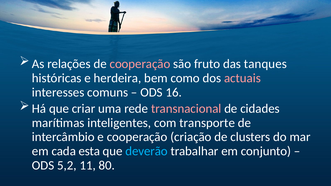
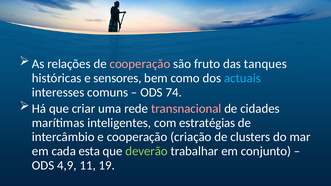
herdeira: herdeira -> sensores
actuais colour: pink -> light blue
16: 16 -> 74
transporte: transporte -> estratégias
deverão colour: light blue -> light green
5,2: 5,2 -> 4,9
80: 80 -> 19
